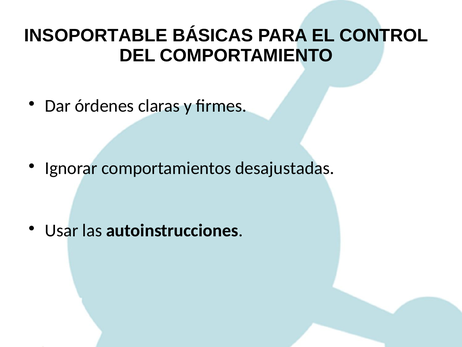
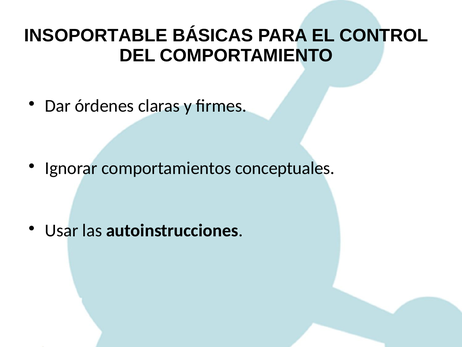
desajustadas: desajustadas -> conceptuales
